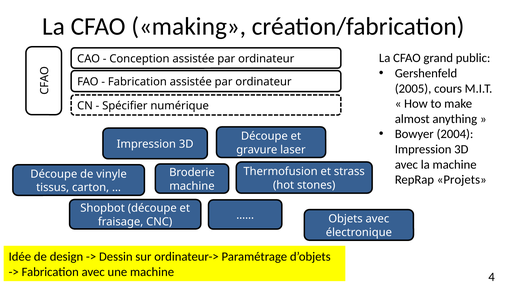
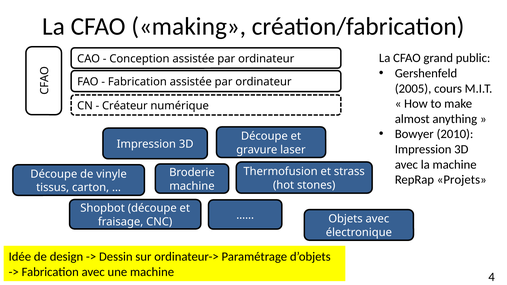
Spécifier: Spécifier -> Créateur
2004: 2004 -> 2010
